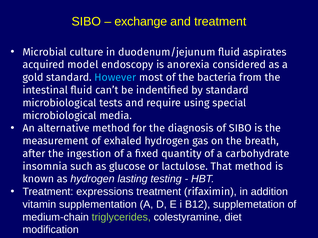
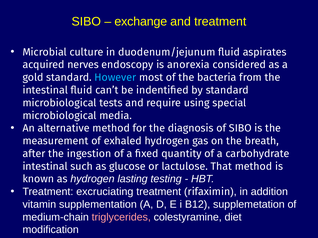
model: model -> nerves
insomnia at (45, 167): insomnia -> intestinal
expressions: expressions -> excruciating
triglycerides colour: light green -> pink
